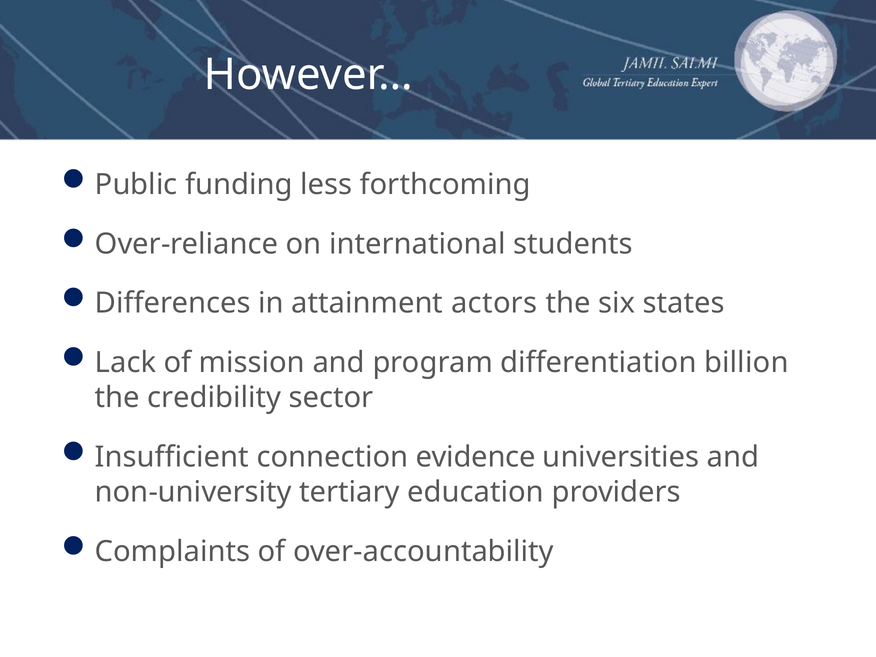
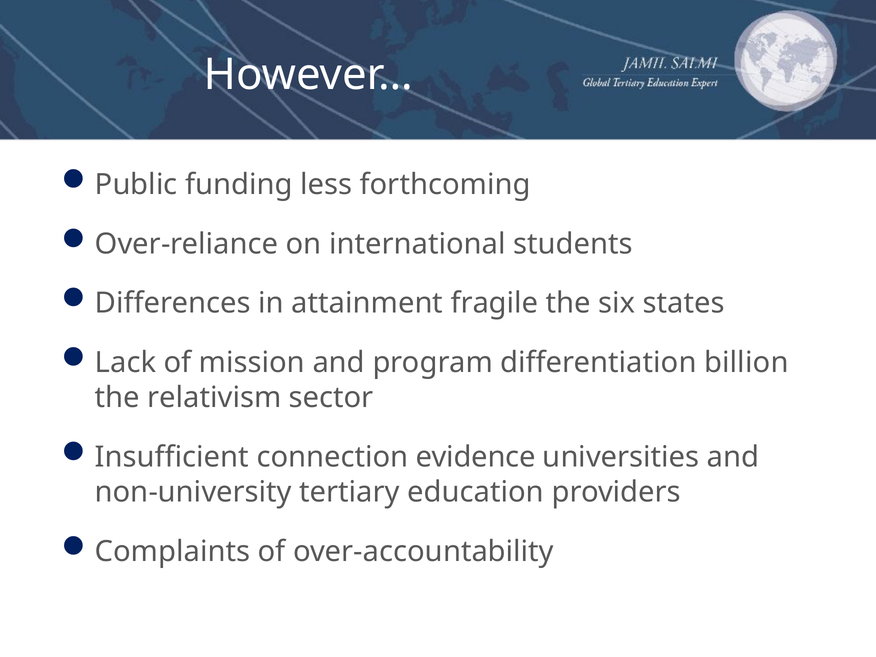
actors: actors -> fragile
credibility: credibility -> relativism
